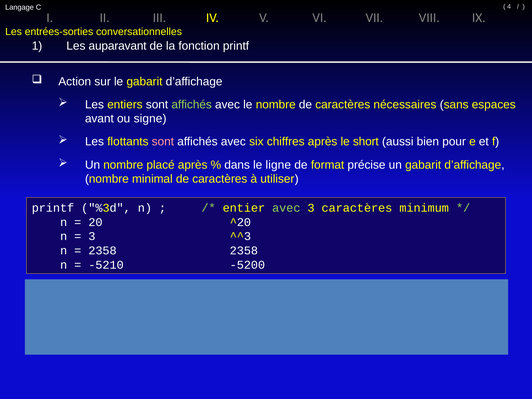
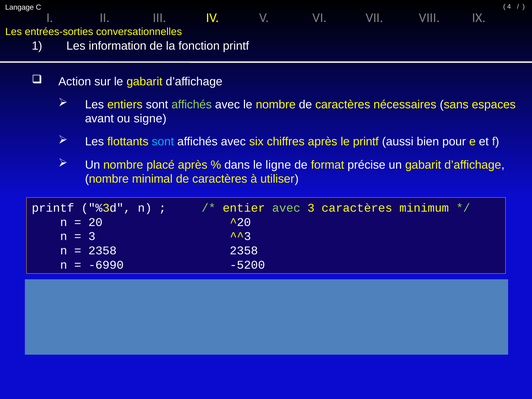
auparavant: auparavant -> information
sont at (163, 142) colour: pink -> light blue
le short: short -> printf
-5210: -5210 -> -6990
